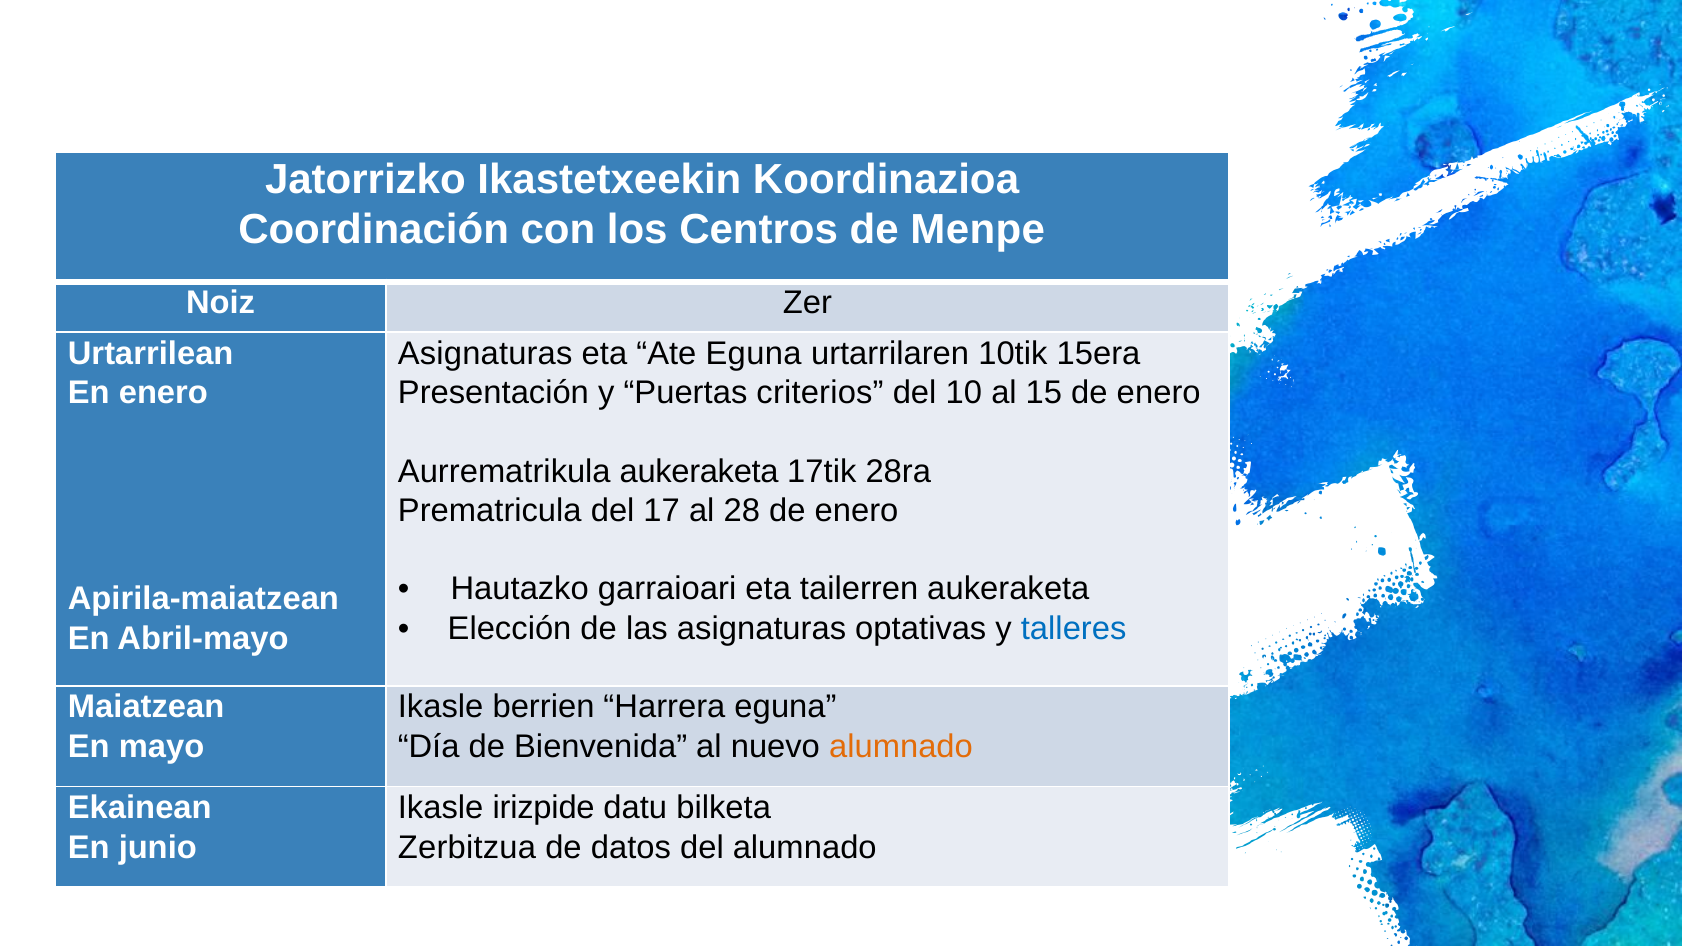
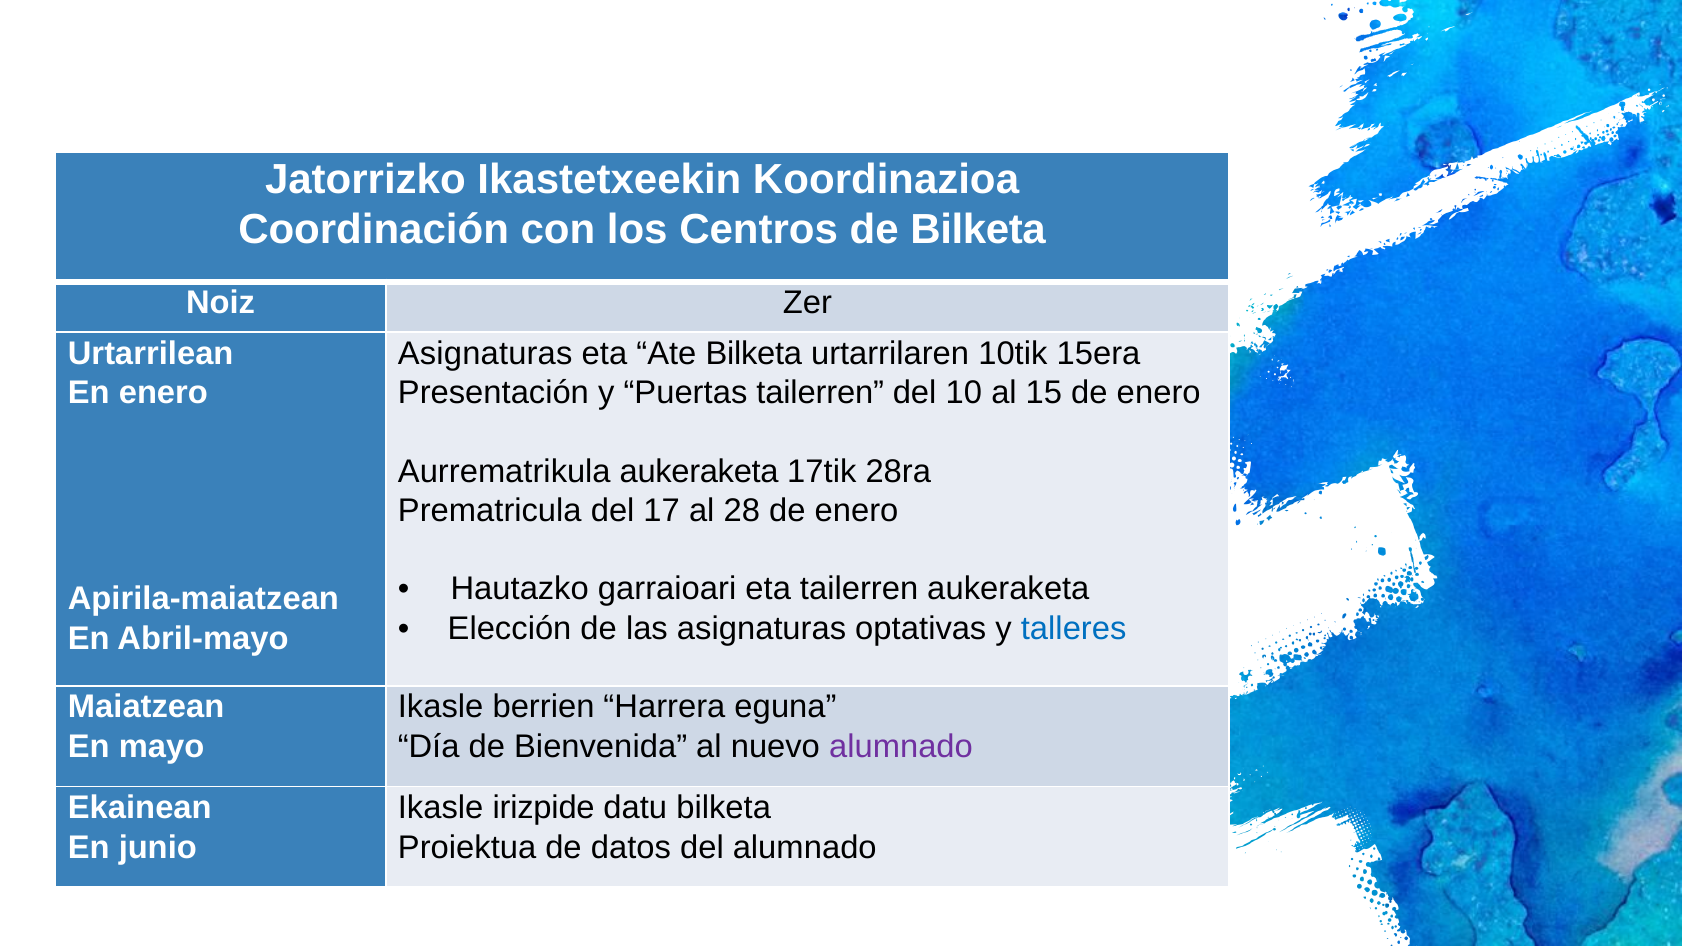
de Menpe: Menpe -> Bilketa
Ate Eguna: Eguna -> Bilketa
Puertas criterios: criterios -> tailerren
alumnado at (901, 746) colour: orange -> purple
Zerbitzua: Zerbitzua -> Proiektua
